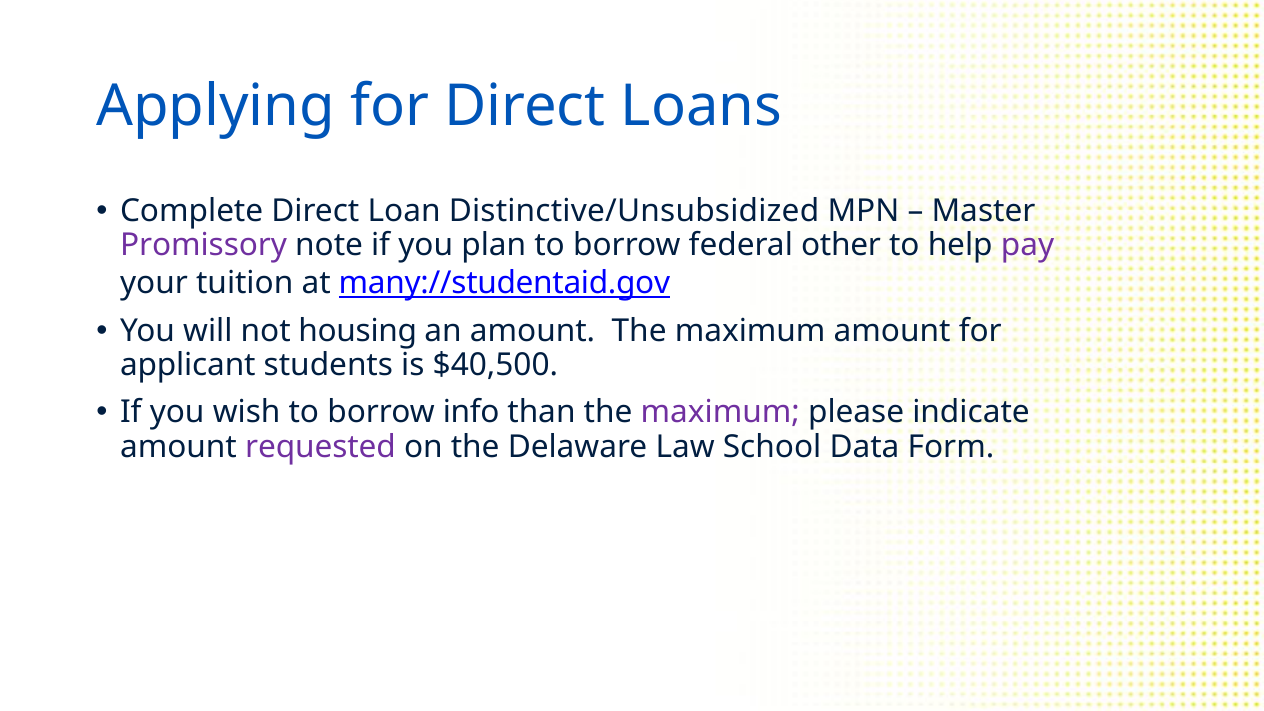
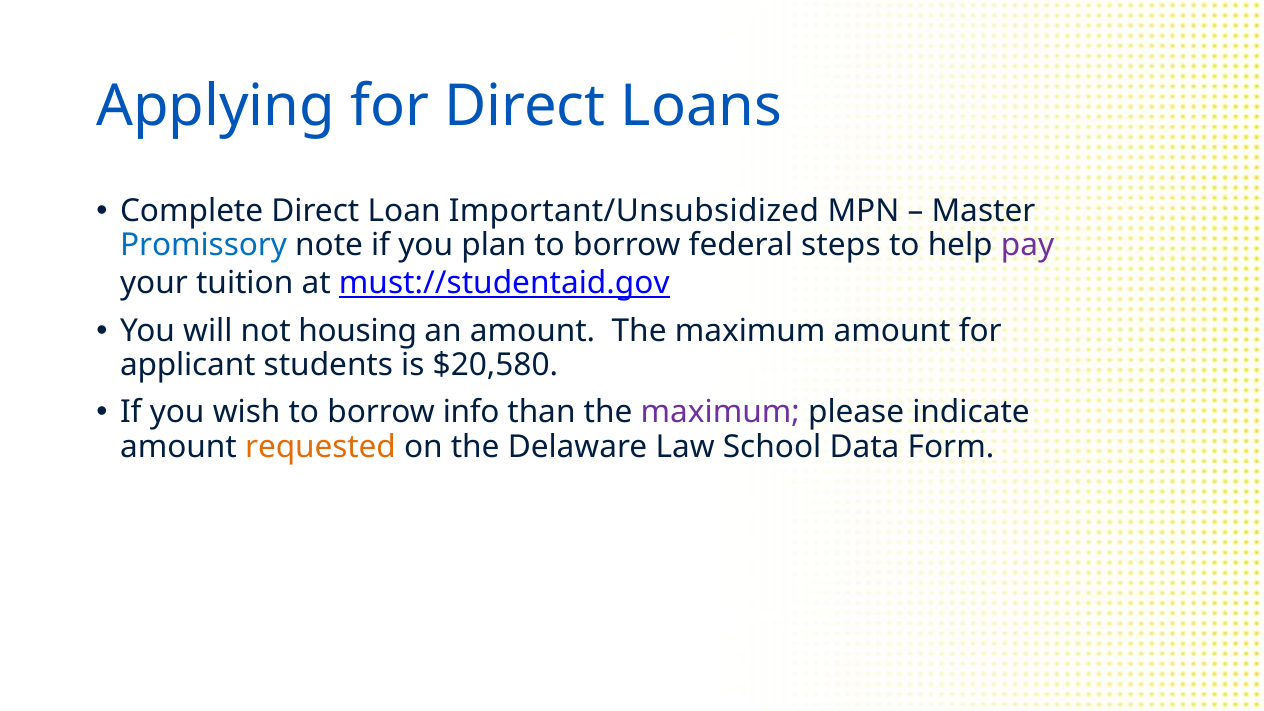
Distinctive/Unsubsidized: Distinctive/Unsubsidized -> Important/Unsubsidized
Promissory colour: purple -> blue
other: other -> steps
many://studentaid.gov: many://studentaid.gov -> must://studentaid.gov
$40,500: $40,500 -> $20,580
requested colour: purple -> orange
